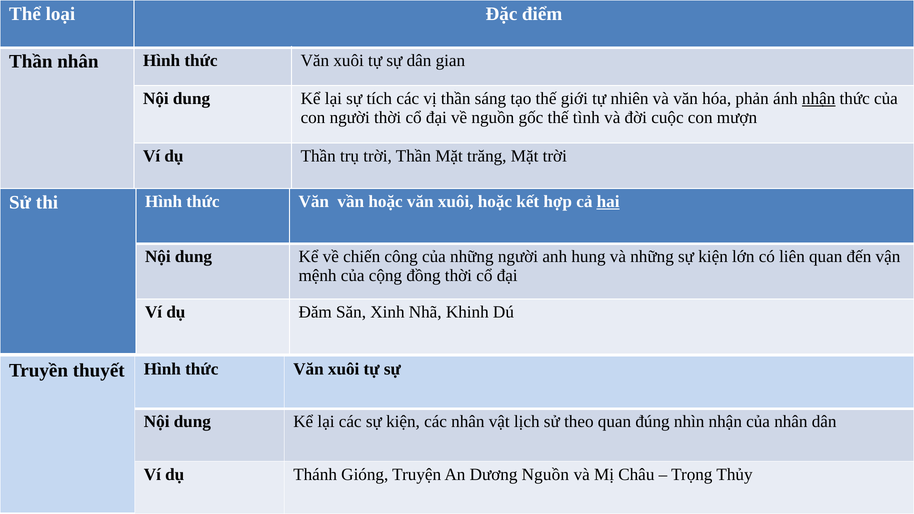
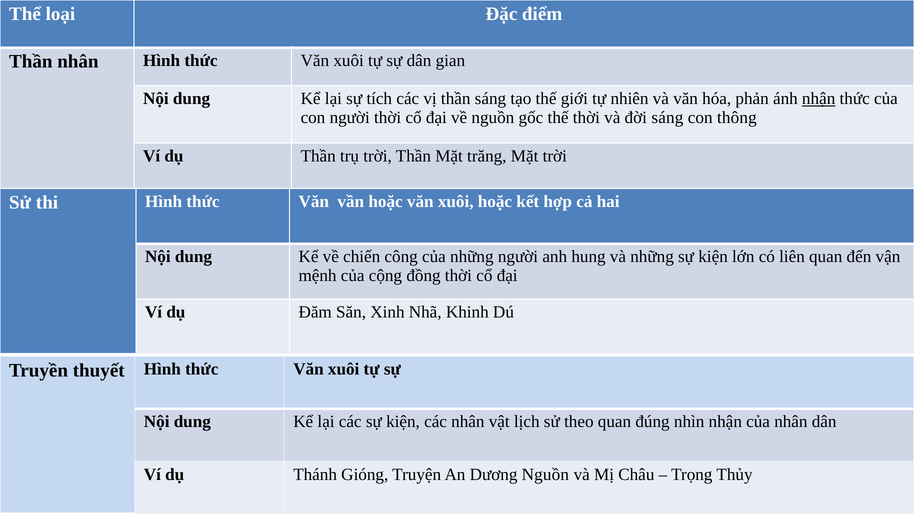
thế tình: tình -> thời
đời cuộc: cuộc -> sáng
mượn: mượn -> thông
hai underline: present -> none
